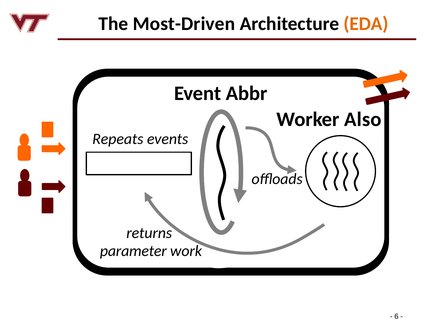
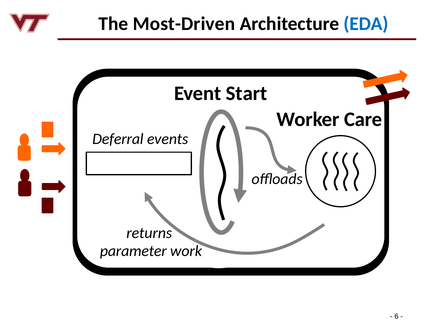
EDA colour: orange -> blue
Abbr: Abbr -> Start
Also: Also -> Care
Repeats: Repeats -> Deferral
